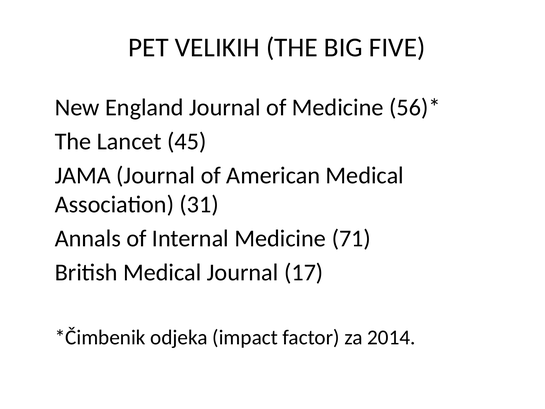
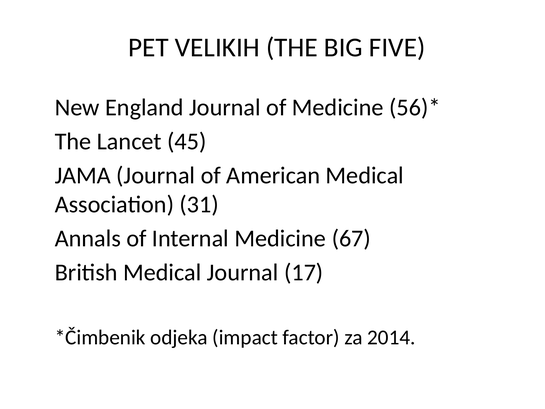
71: 71 -> 67
